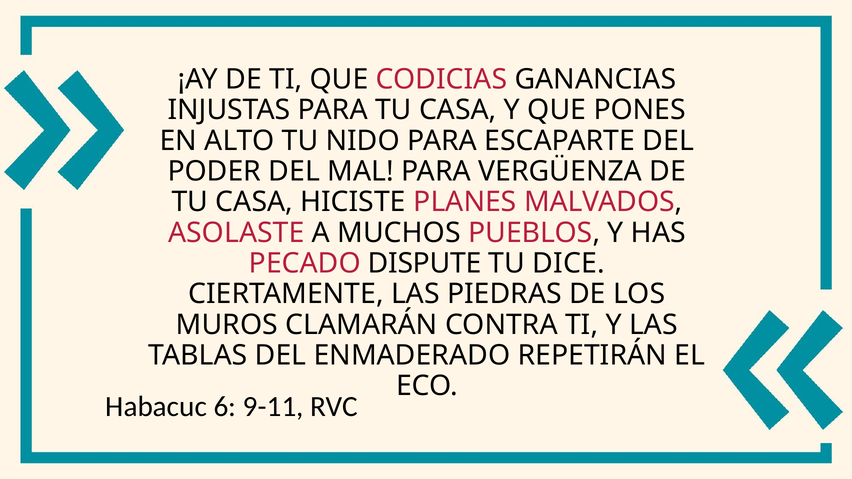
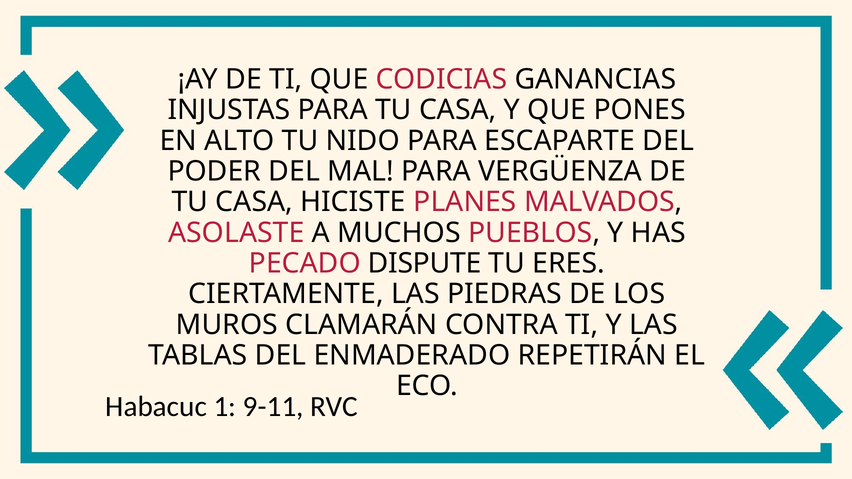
DICE: DICE -> ERES
6: 6 -> 1
